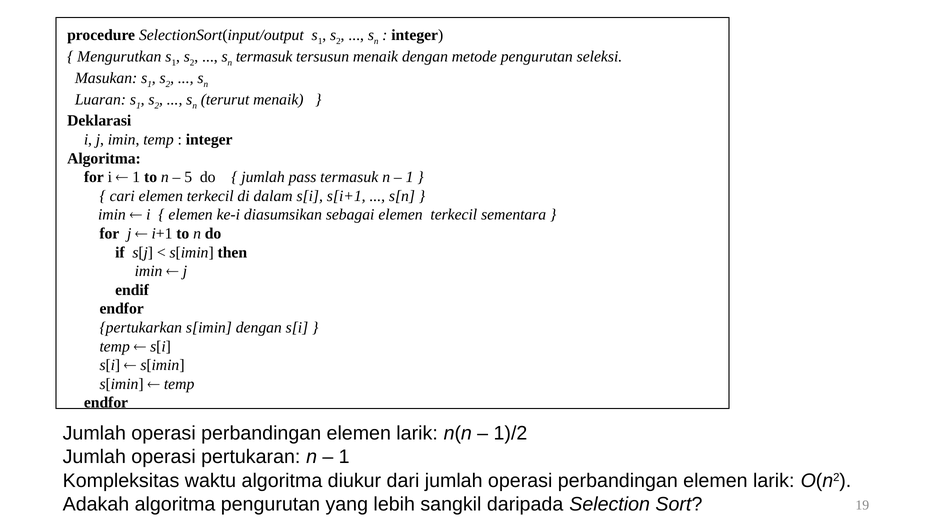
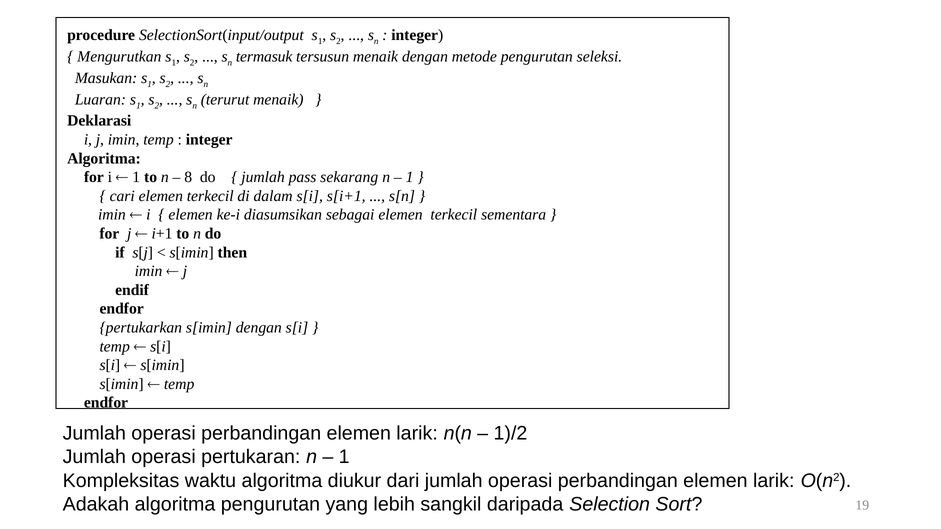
5: 5 -> 8
pass termasuk: termasuk -> sekarang
